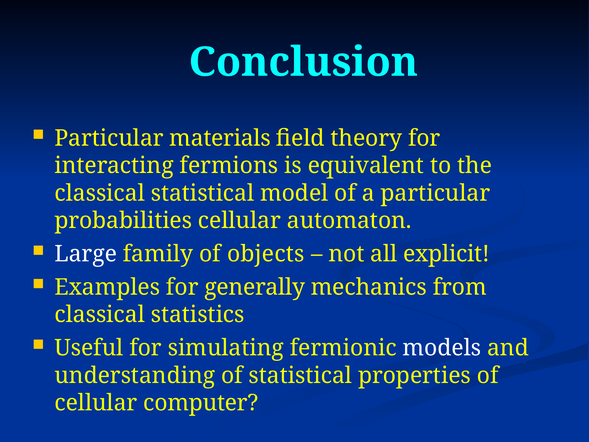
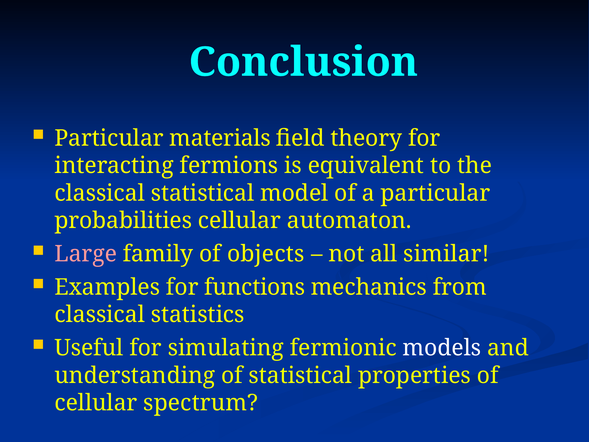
Large colour: white -> pink
explicit: explicit -> similar
generally: generally -> functions
computer: computer -> spectrum
